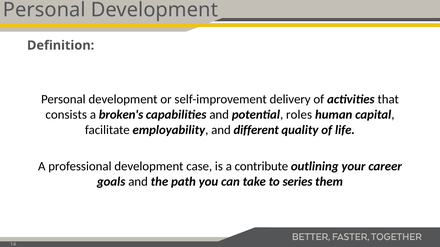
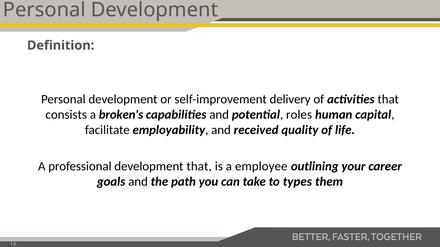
different: different -> received
development case: case -> that
contribute: contribute -> employee
series: series -> types
